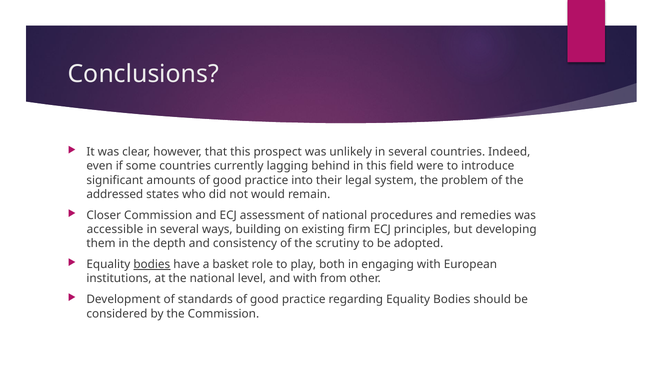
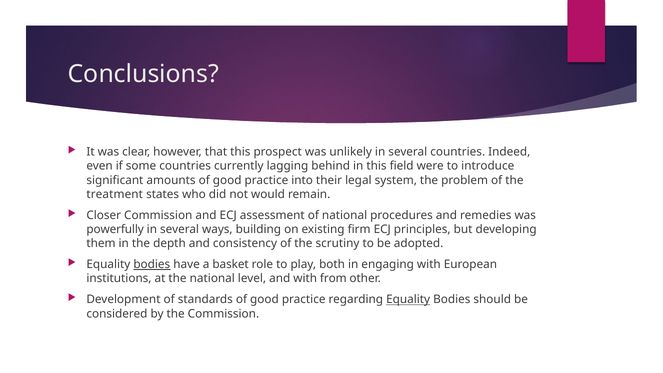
addressed: addressed -> treatment
accessible: accessible -> powerfully
Equality at (408, 300) underline: none -> present
